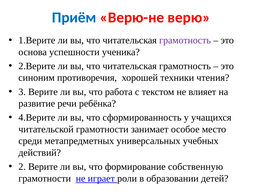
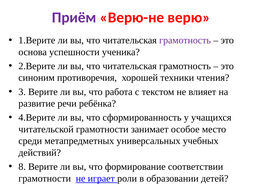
Приём colour: blue -> purple
2: 2 -> 8
собственную: собственную -> соответствии
